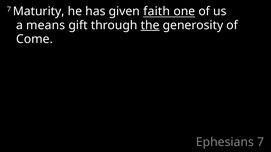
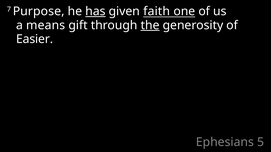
Maturity: Maturity -> Purpose
has underline: none -> present
Come: Come -> Easier
Ephesians 7: 7 -> 5
